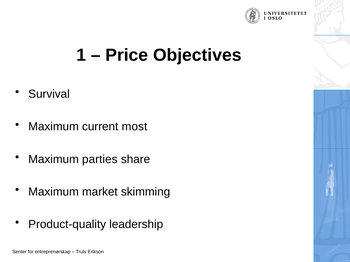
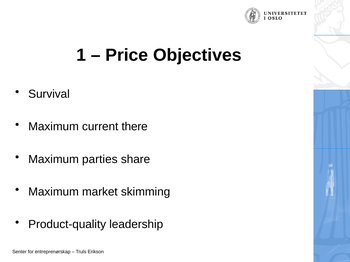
most: most -> there
